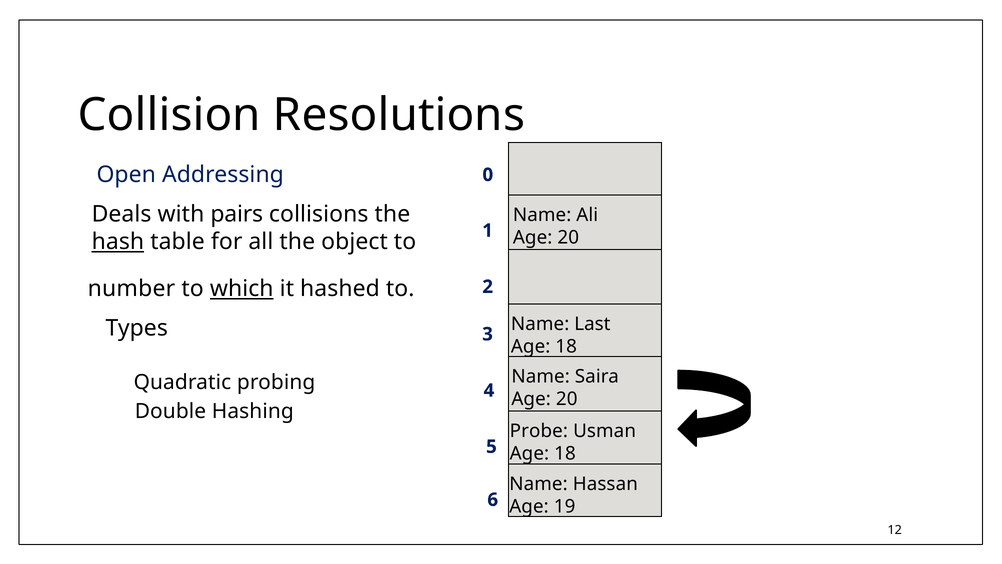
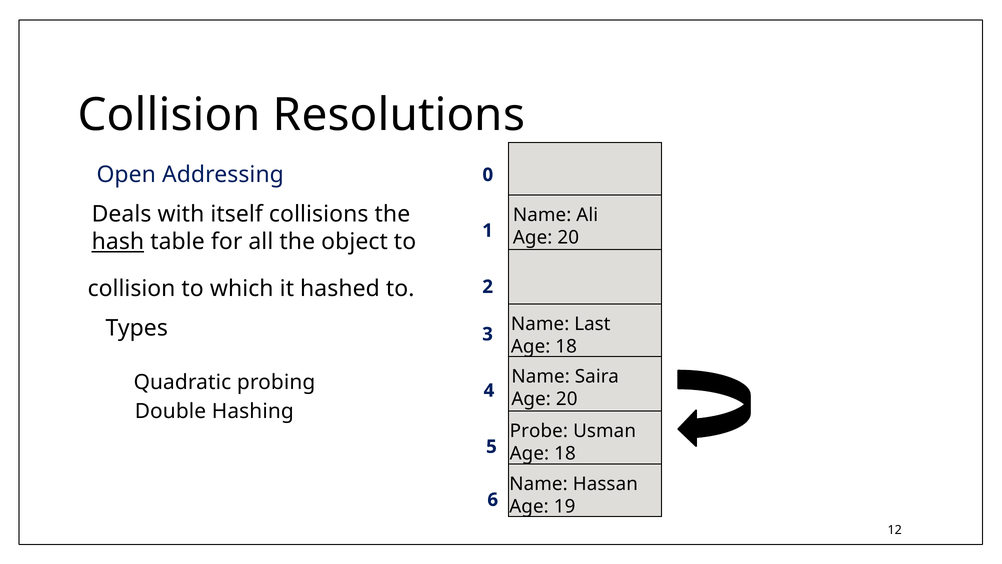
pairs: pairs -> itself
number at (131, 289): number -> collision
which underline: present -> none
